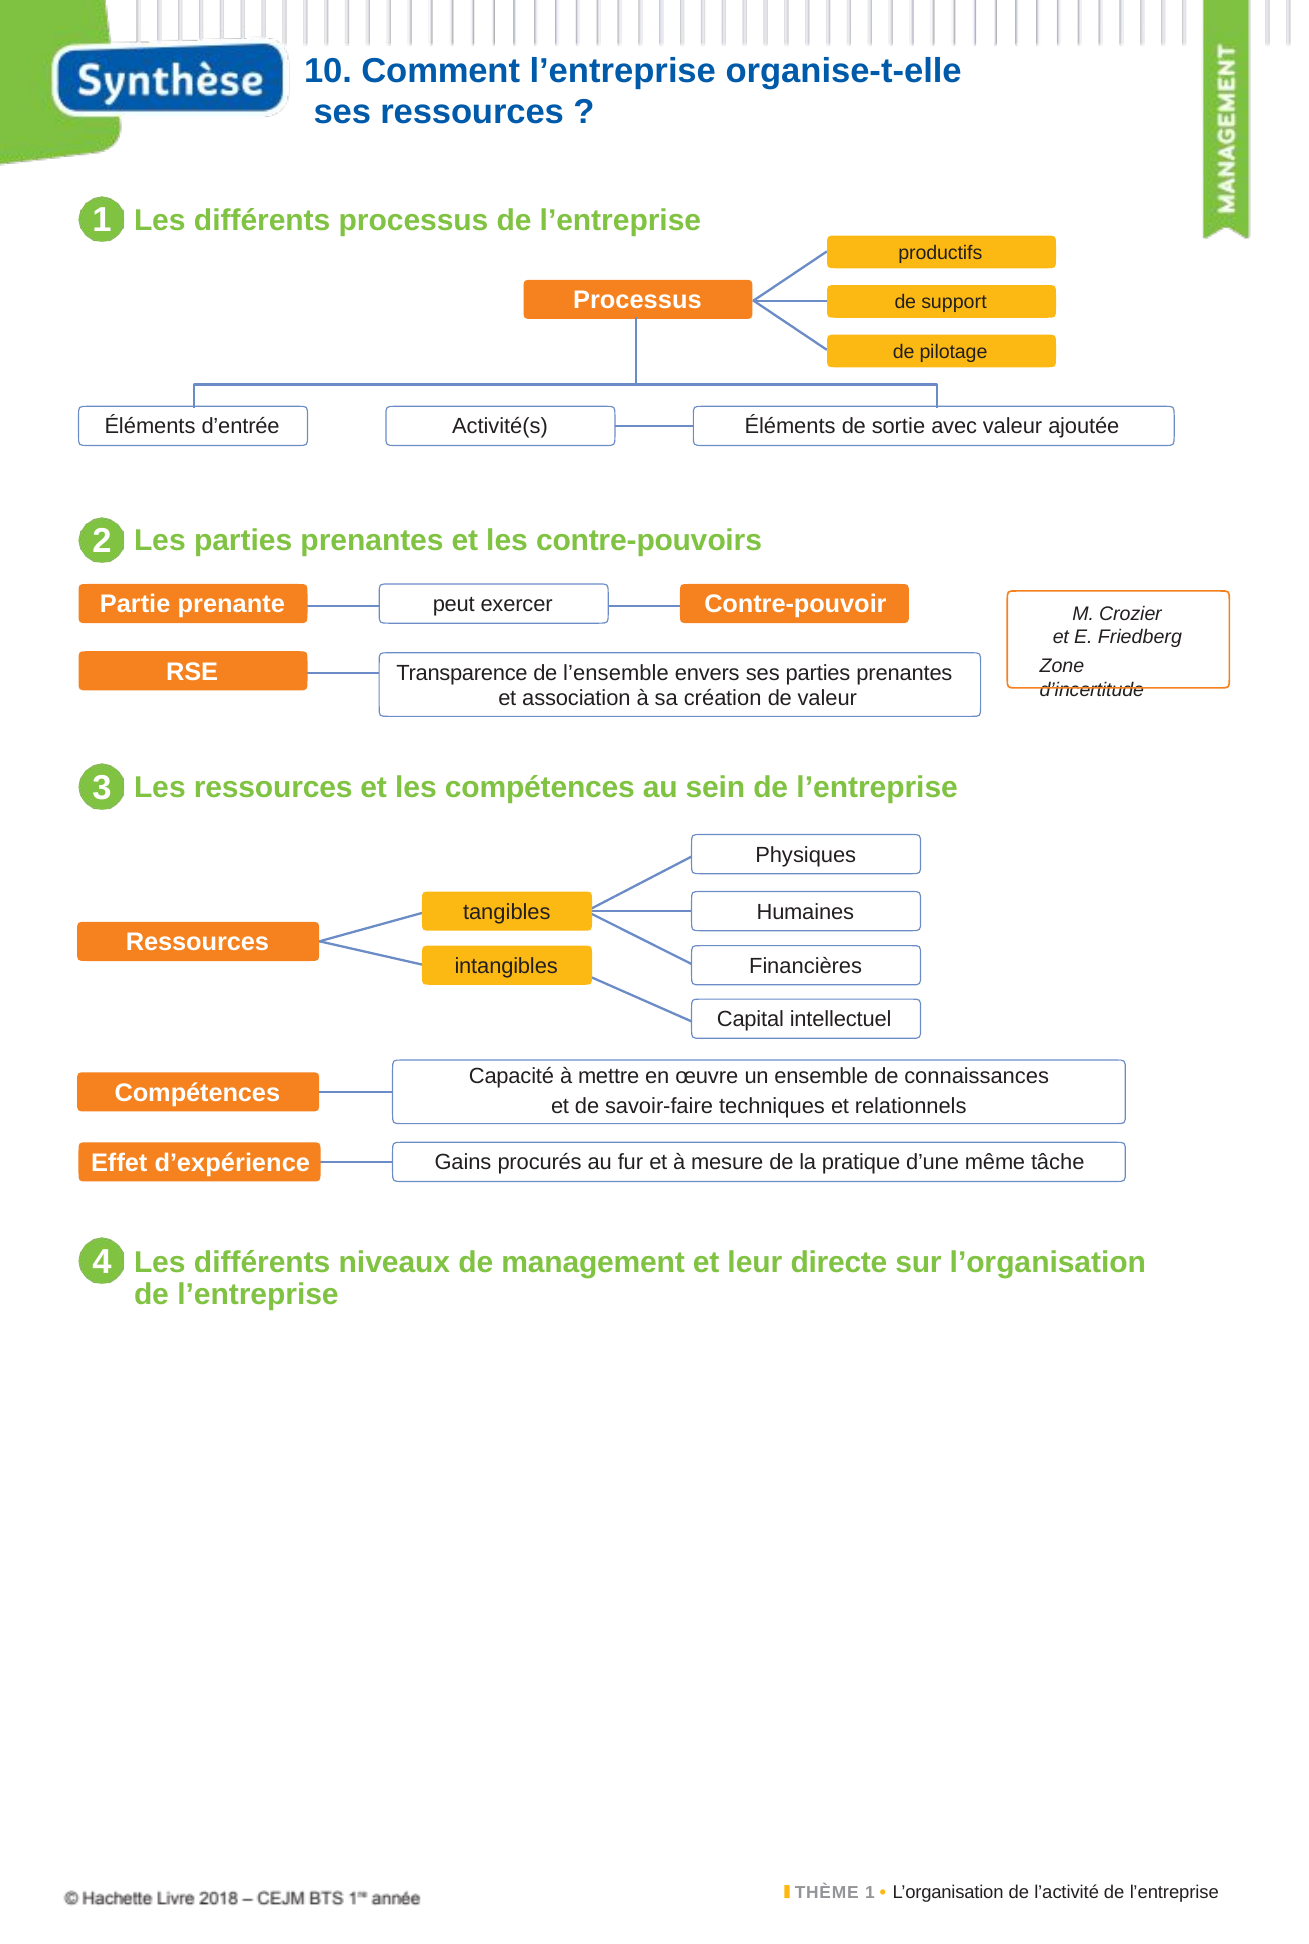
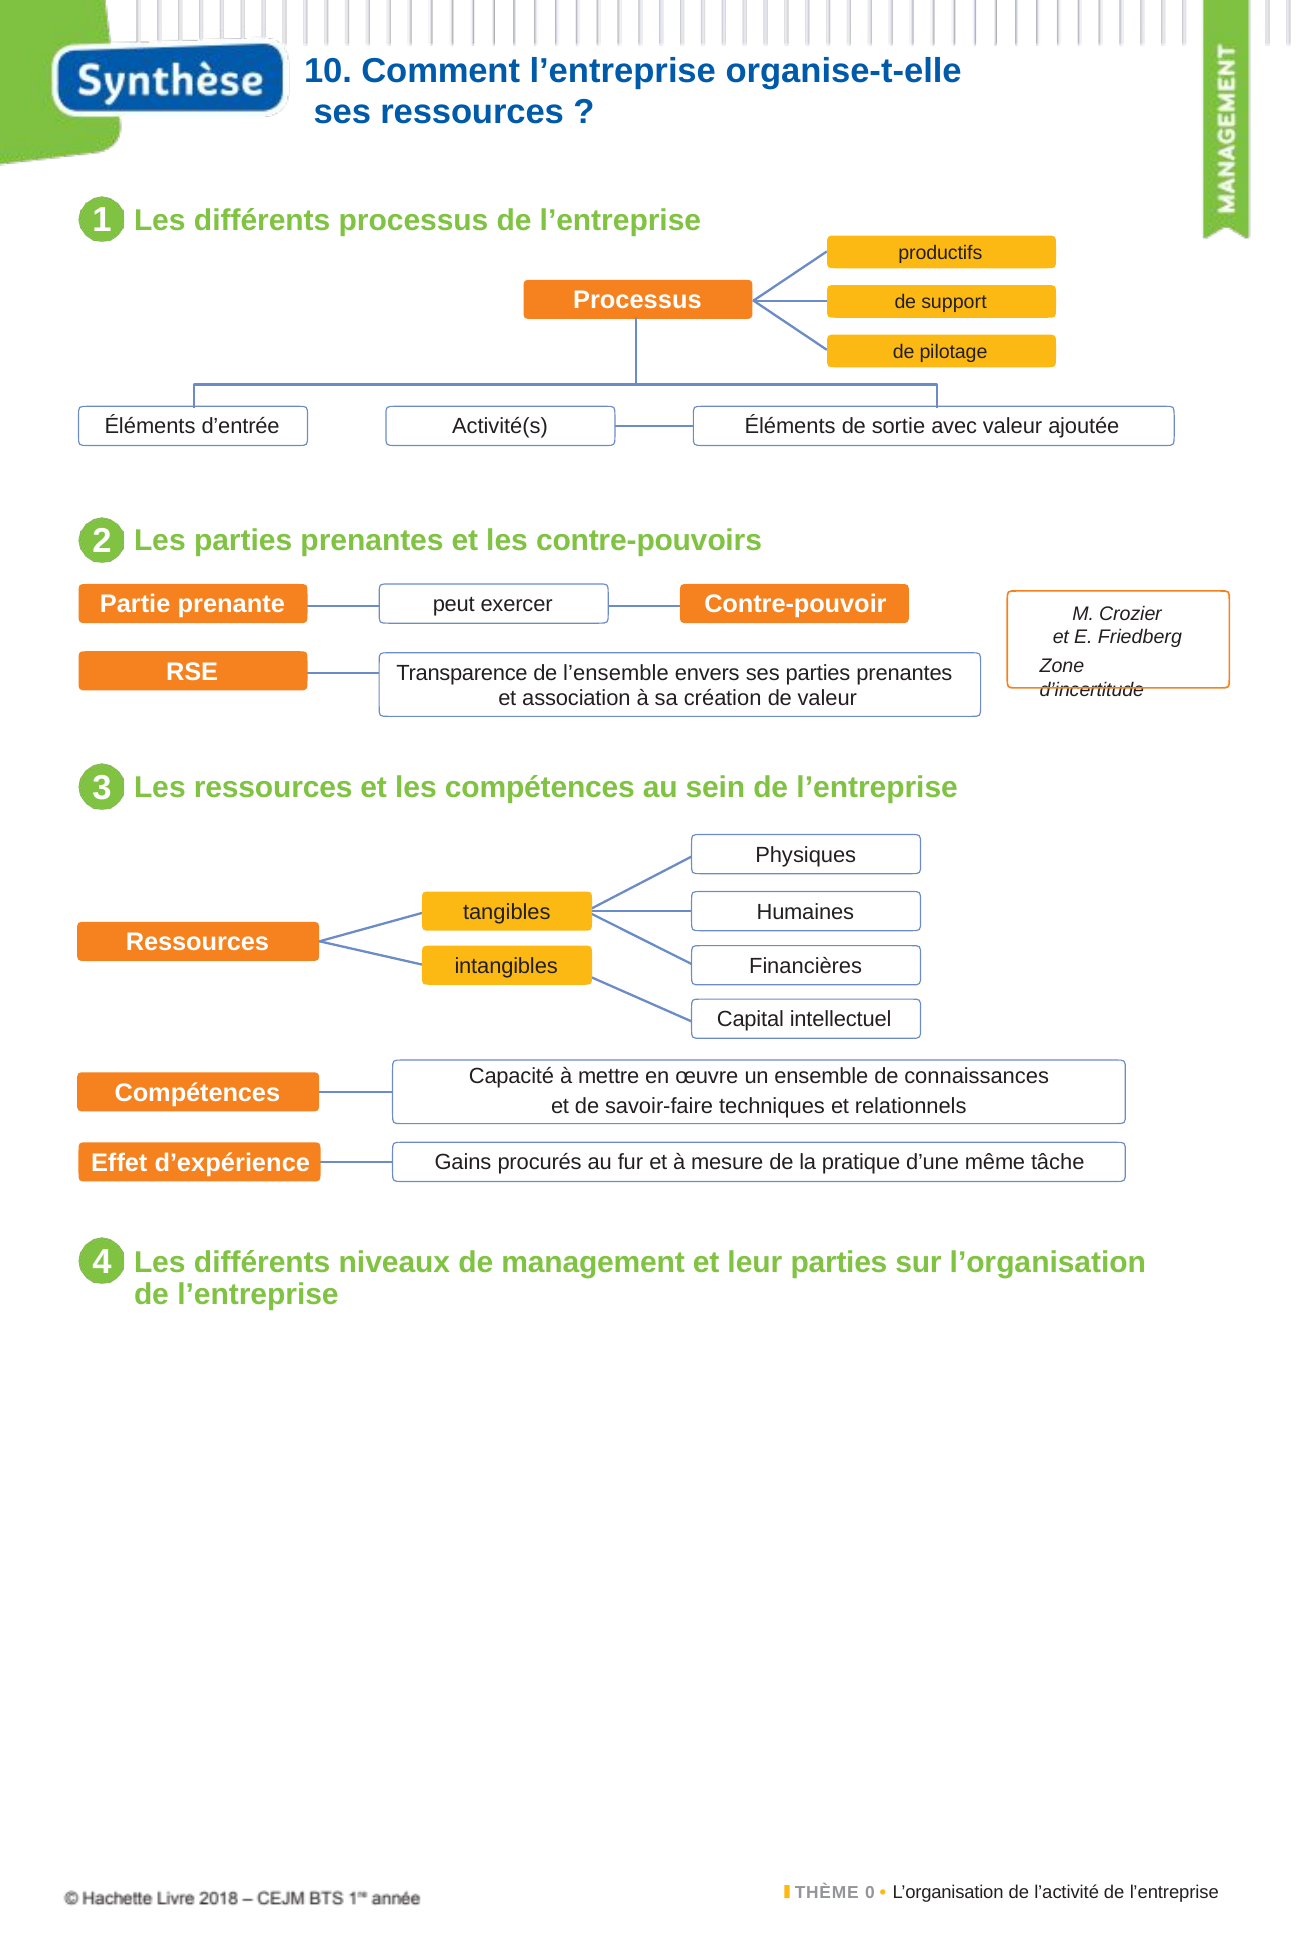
leur directe: directe -> parties
THÈME 1: 1 -> 0
